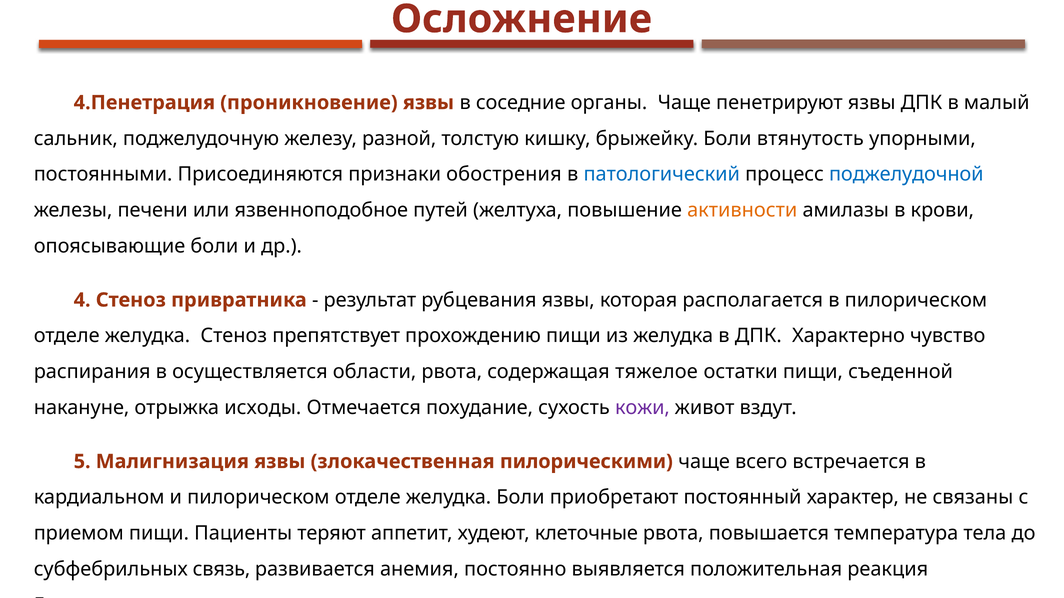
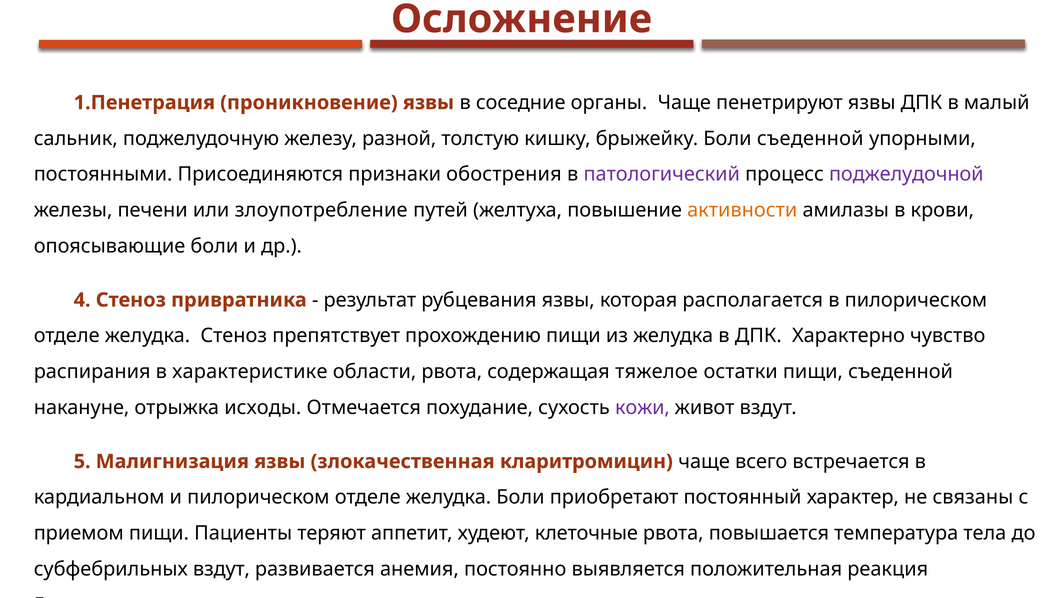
4.Пенетрация: 4.Пенетрация -> 1.Пенетрация
Боли втянутость: втянутость -> съеденной
патологический colour: blue -> purple
поджелудочной colour: blue -> purple
язвенноподобное: язвенноподобное -> злоупотребление
осуществляется: осуществляется -> характеристике
пилорическими: пилорическими -> кларитромицин
субфебрильных связь: связь -> вздут
